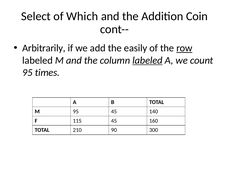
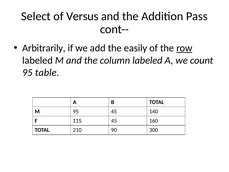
Which: Which -> Versus
Coin: Coin -> Pass
labeled at (147, 60) underline: present -> none
times: times -> table
